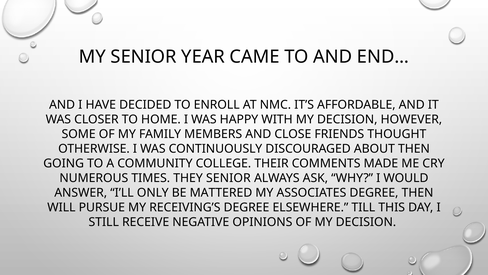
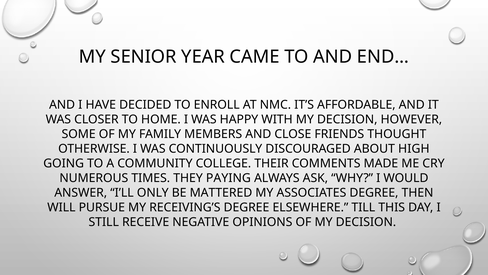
ABOUT THEN: THEN -> HIGH
THEY SENIOR: SENIOR -> PAYING
